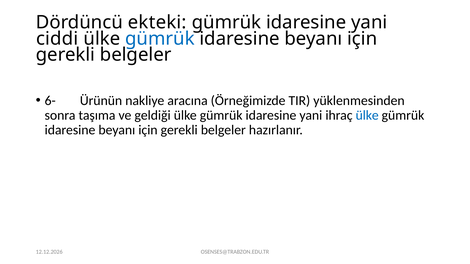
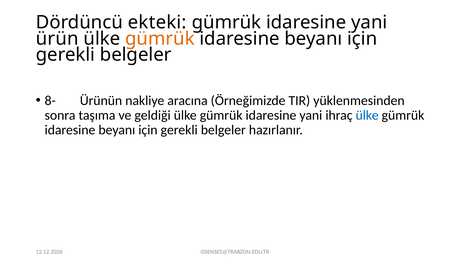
ciddi: ciddi -> ürün
gümrük at (160, 39) colour: blue -> orange
6-: 6- -> 8-
